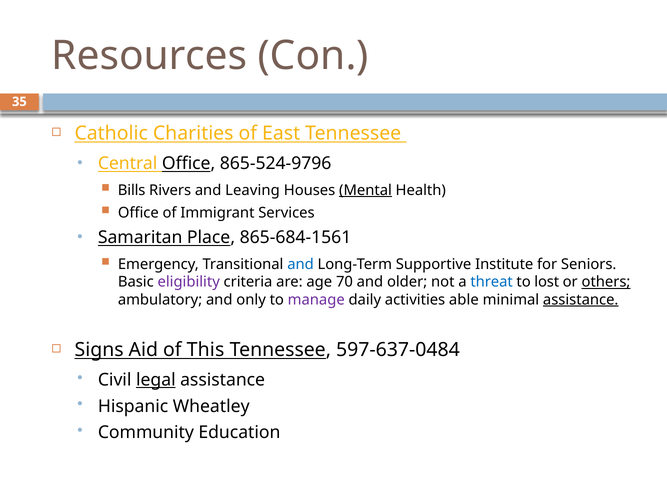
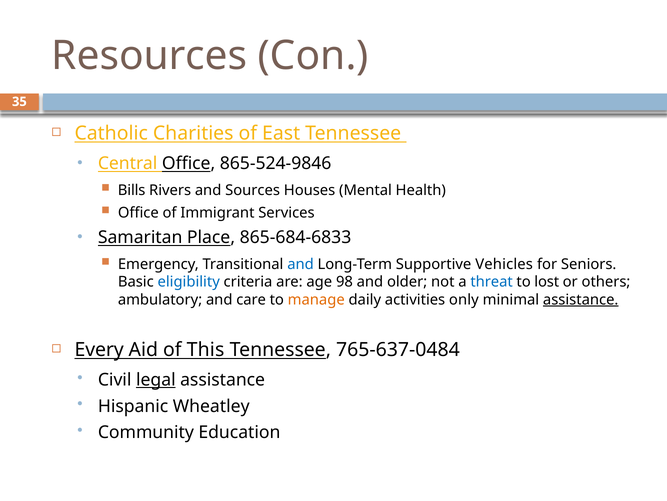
865-524-9796: 865-524-9796 -> 865-524-9846
Leaving: Leaving -> Sources
Mental underline: present -> none
865-684-1561: 865-684-1561 -> 865-684-6833
Institute: Institute -> Vehicles
eligibility colour: purple -> blue
70: 70 -> 98
others underline: present -> none
only: only -> care
manage colour: purple -> orange
able: able -> only
Signs: Signs -> Every
597-637-0484: 597-637-0484 -> 765-637-0484
